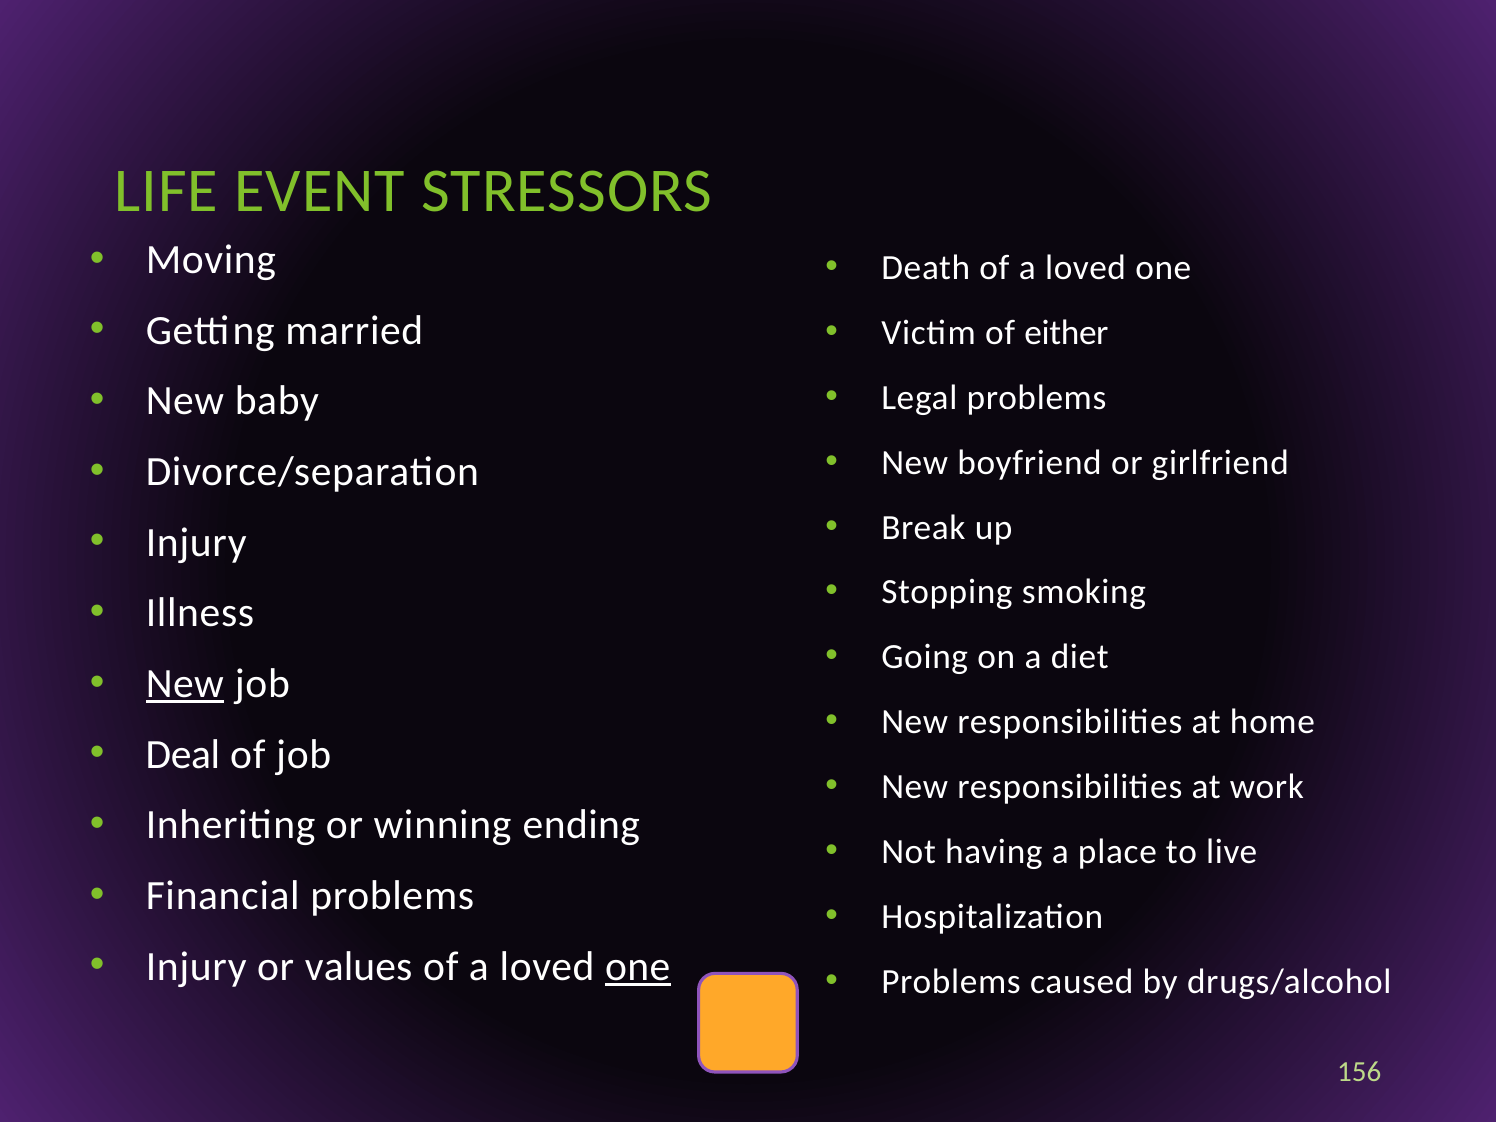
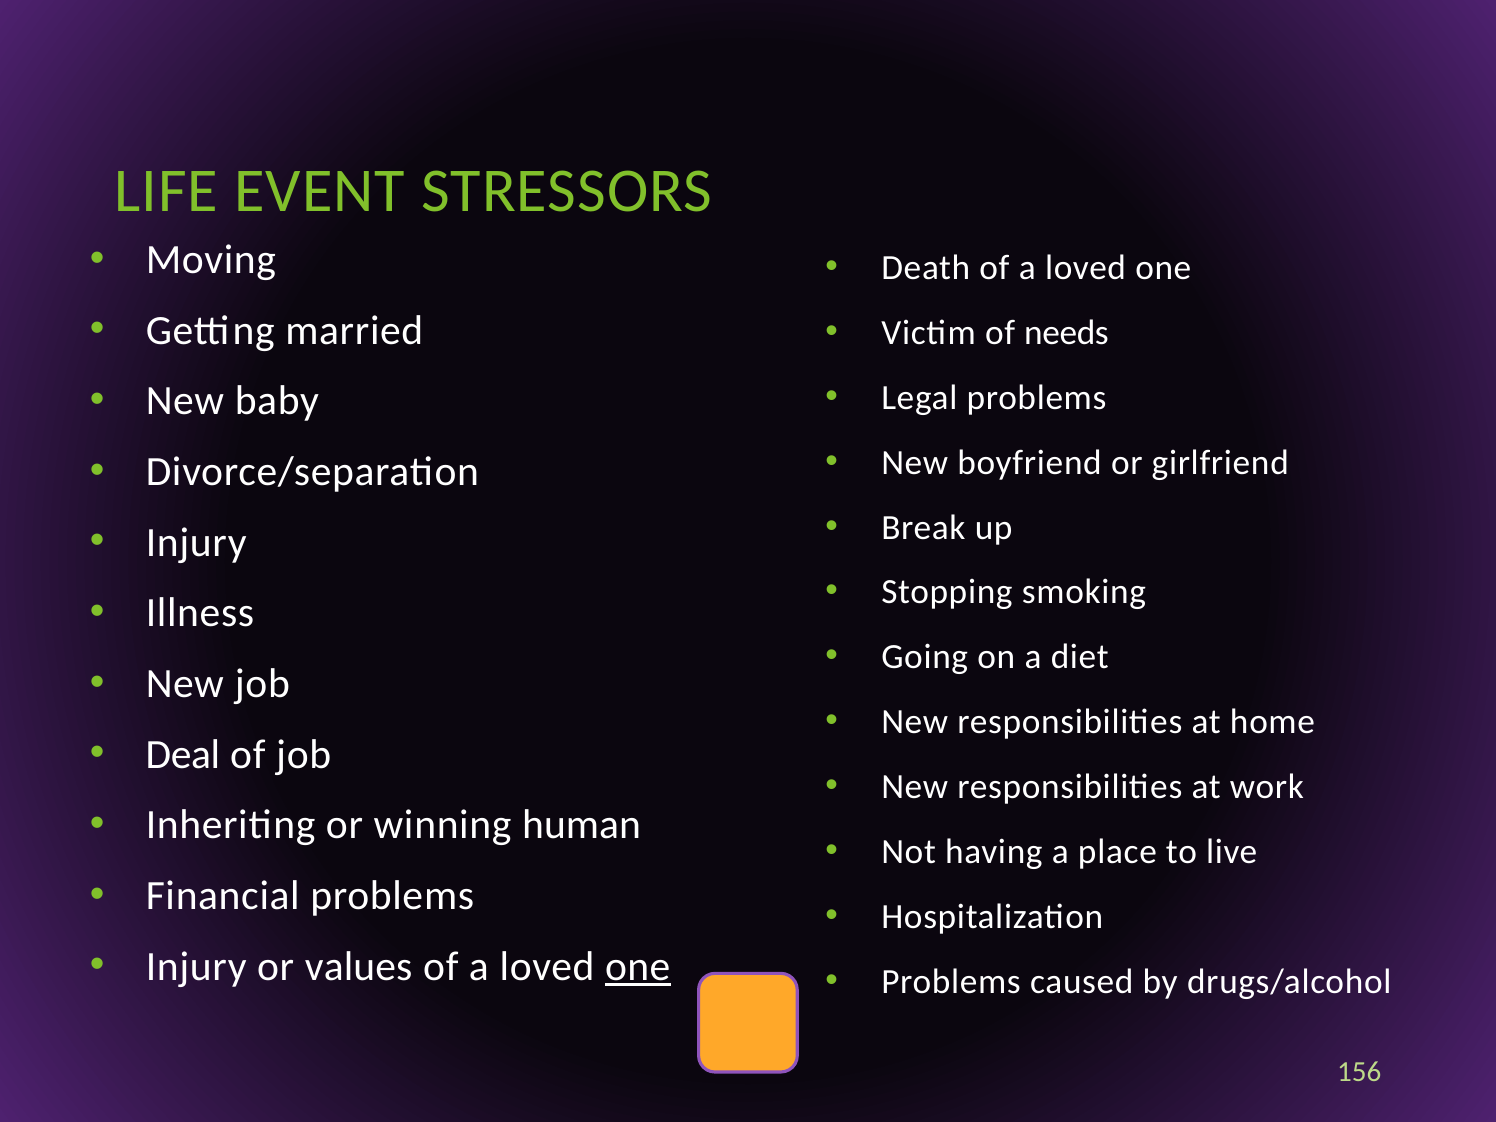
either: either -> needs
New at (185, 684) underline: present -> none
ending: ending -> human
